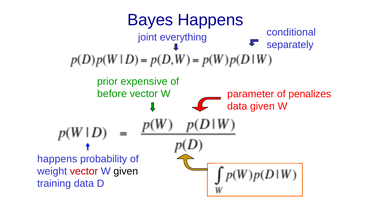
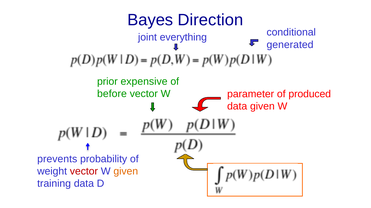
Bayes Happens: Happens -> Direction
separately: separately -> generated
penalizes: penalizes -> produced
happens at (57, 159): happens -> prevents
given at (126, 172) colour: black -> orange
